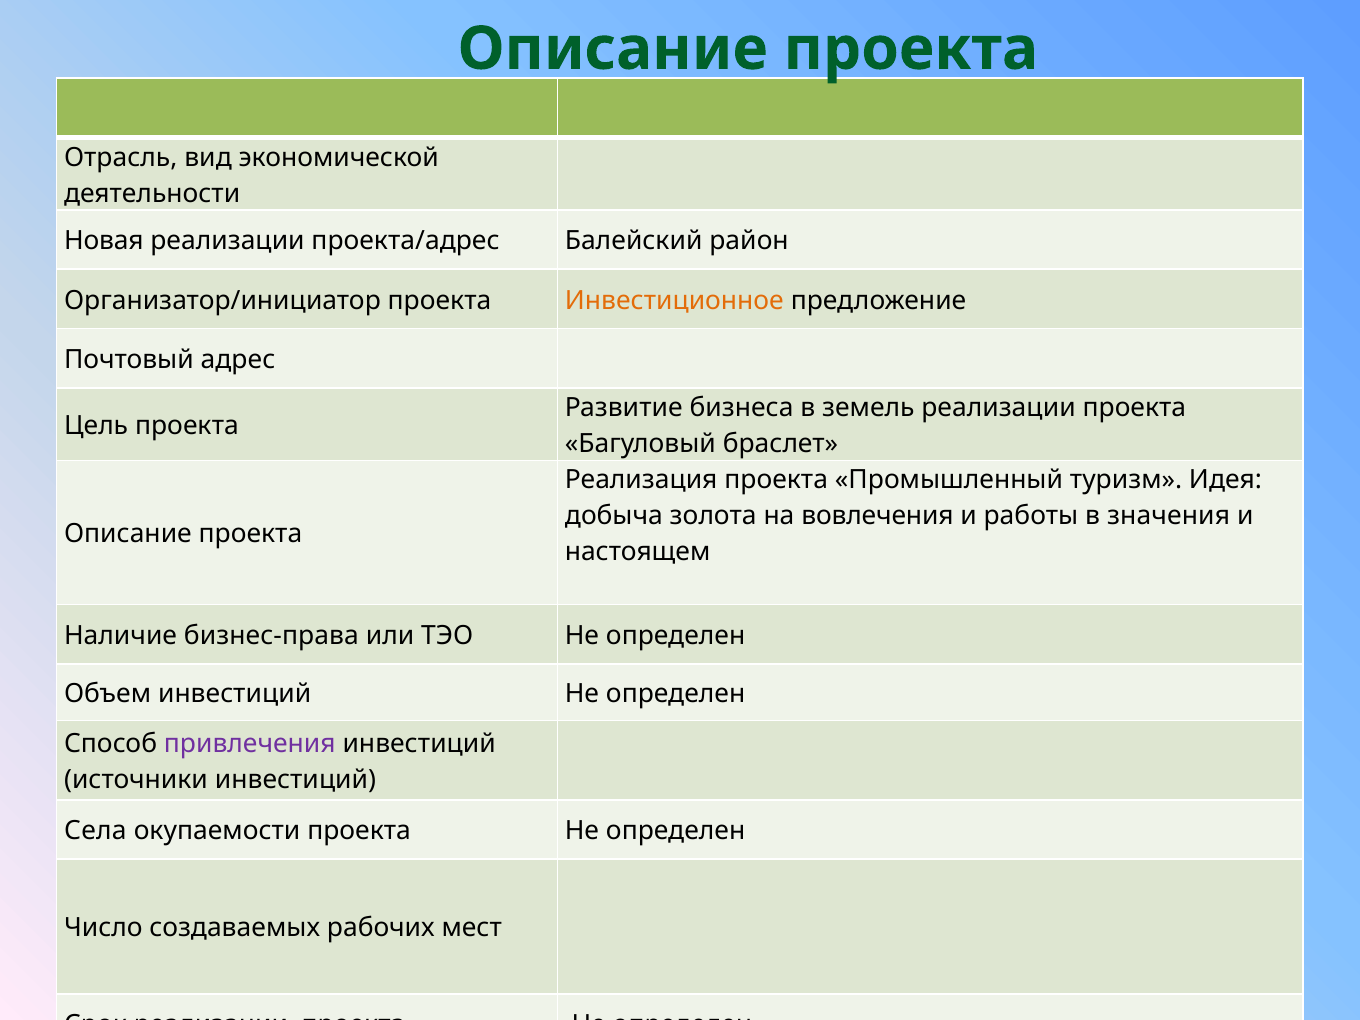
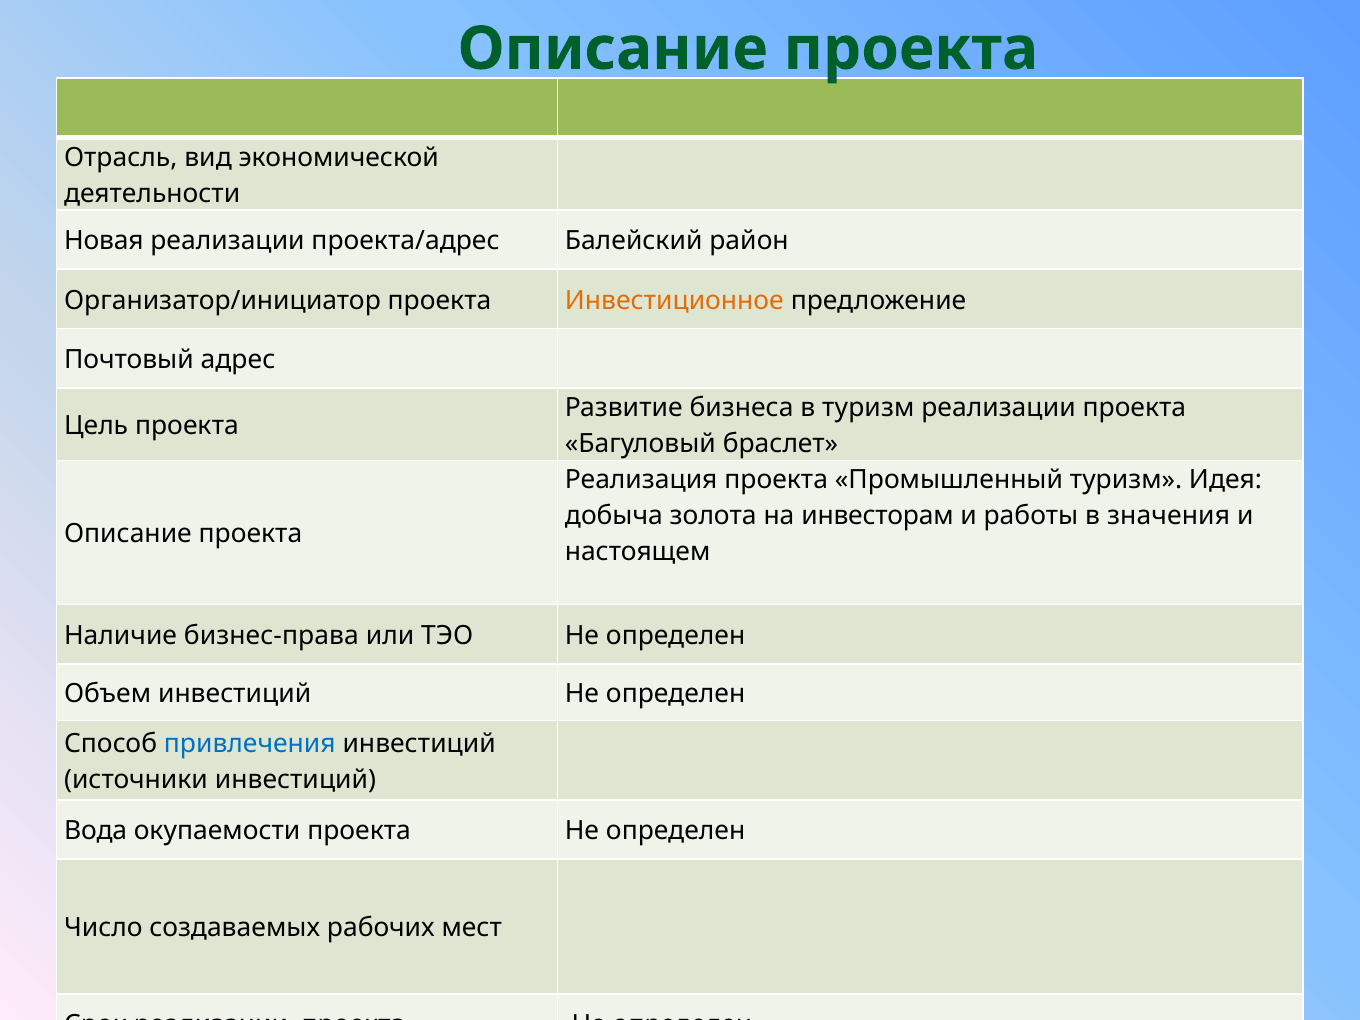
в земель: земель -> туризм
вовлечения: вовлечения -> инвесторам
привлечения colour: purple -> blue
Села: Села -> Вода
